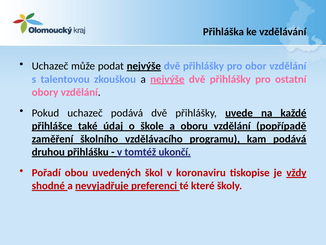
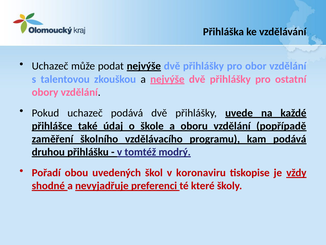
ukončí: ukončí -> modrý
